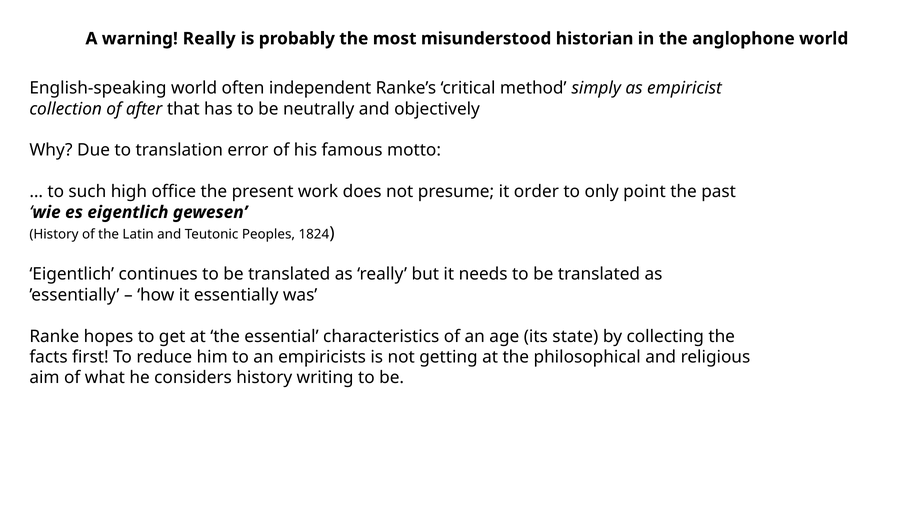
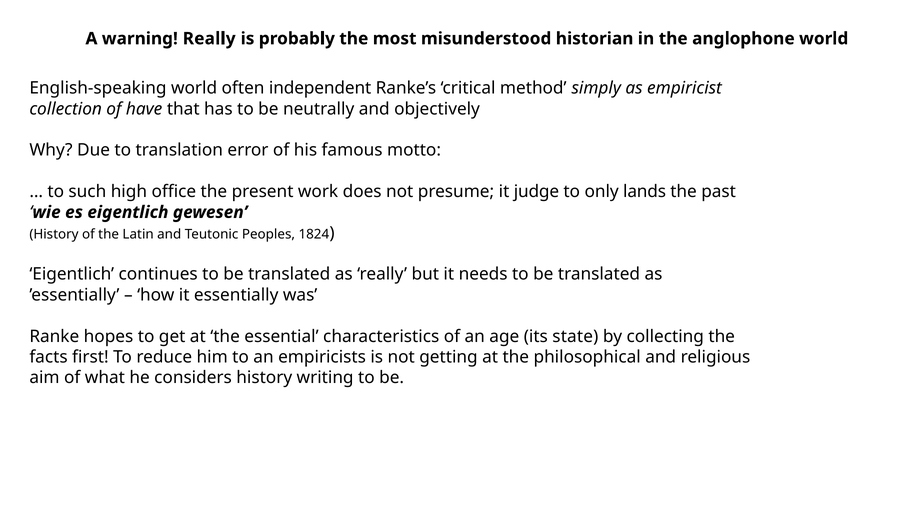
after: after -> have
order: order -> judge
point: point -> lands
